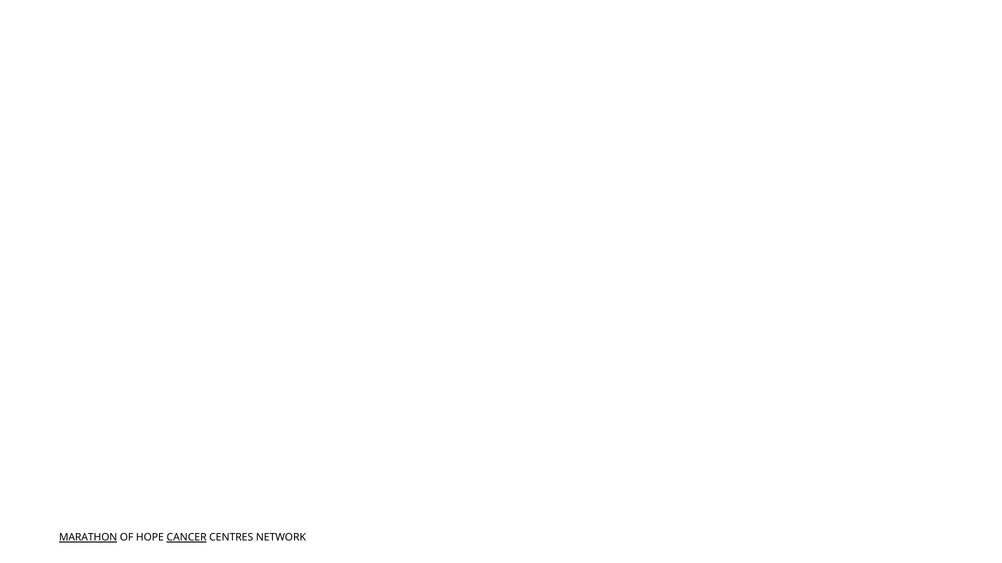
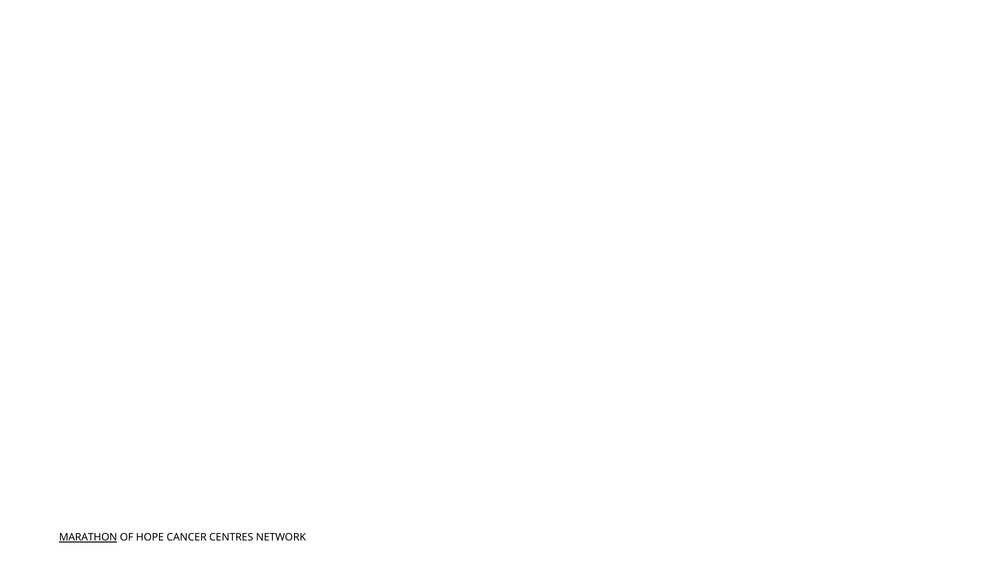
CANCER underline: present -> none
